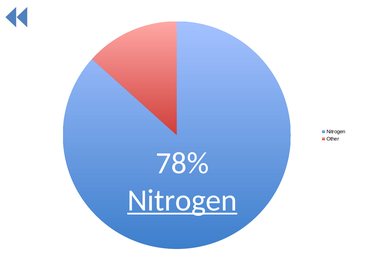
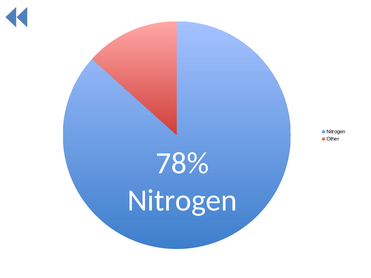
Nitrogen at (182, 201) underline: present -> none
